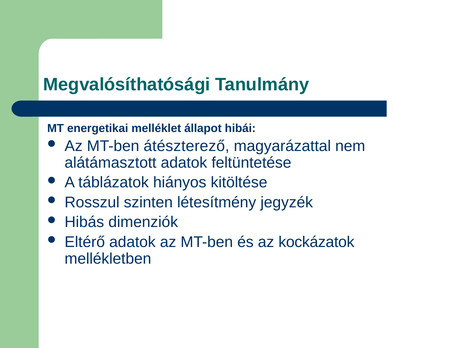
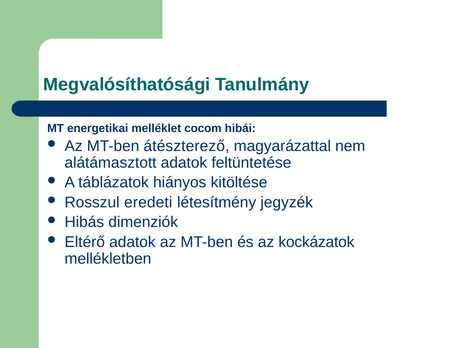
állapot: állapot -> cocom
szinten: szinten -> eredeti
